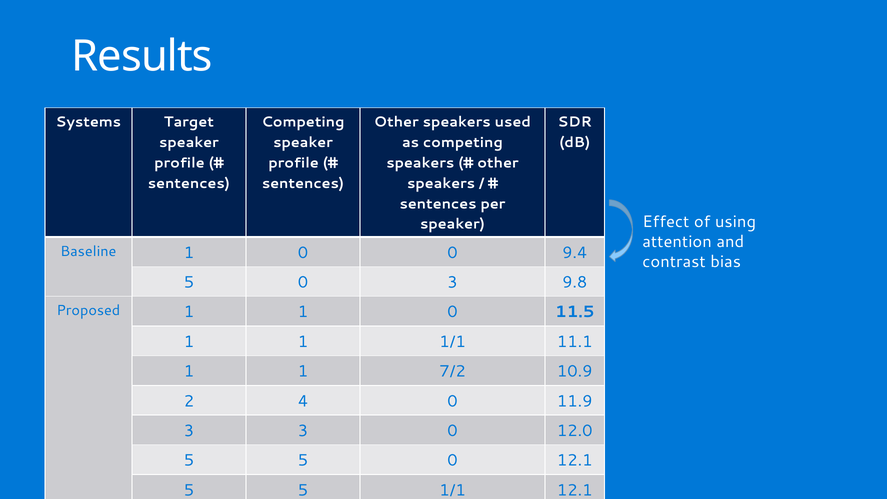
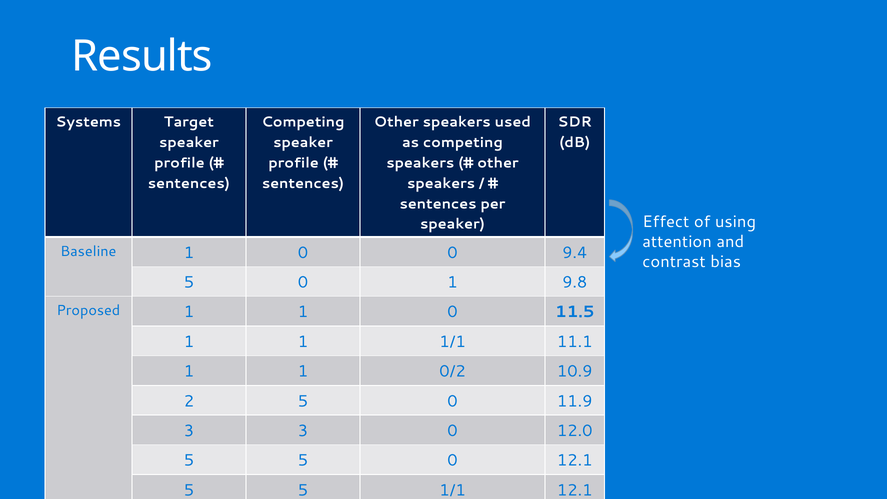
0 3: 3 -> 1
7/2: 7/2 -> 0/2
2 4: 4 -> 5
